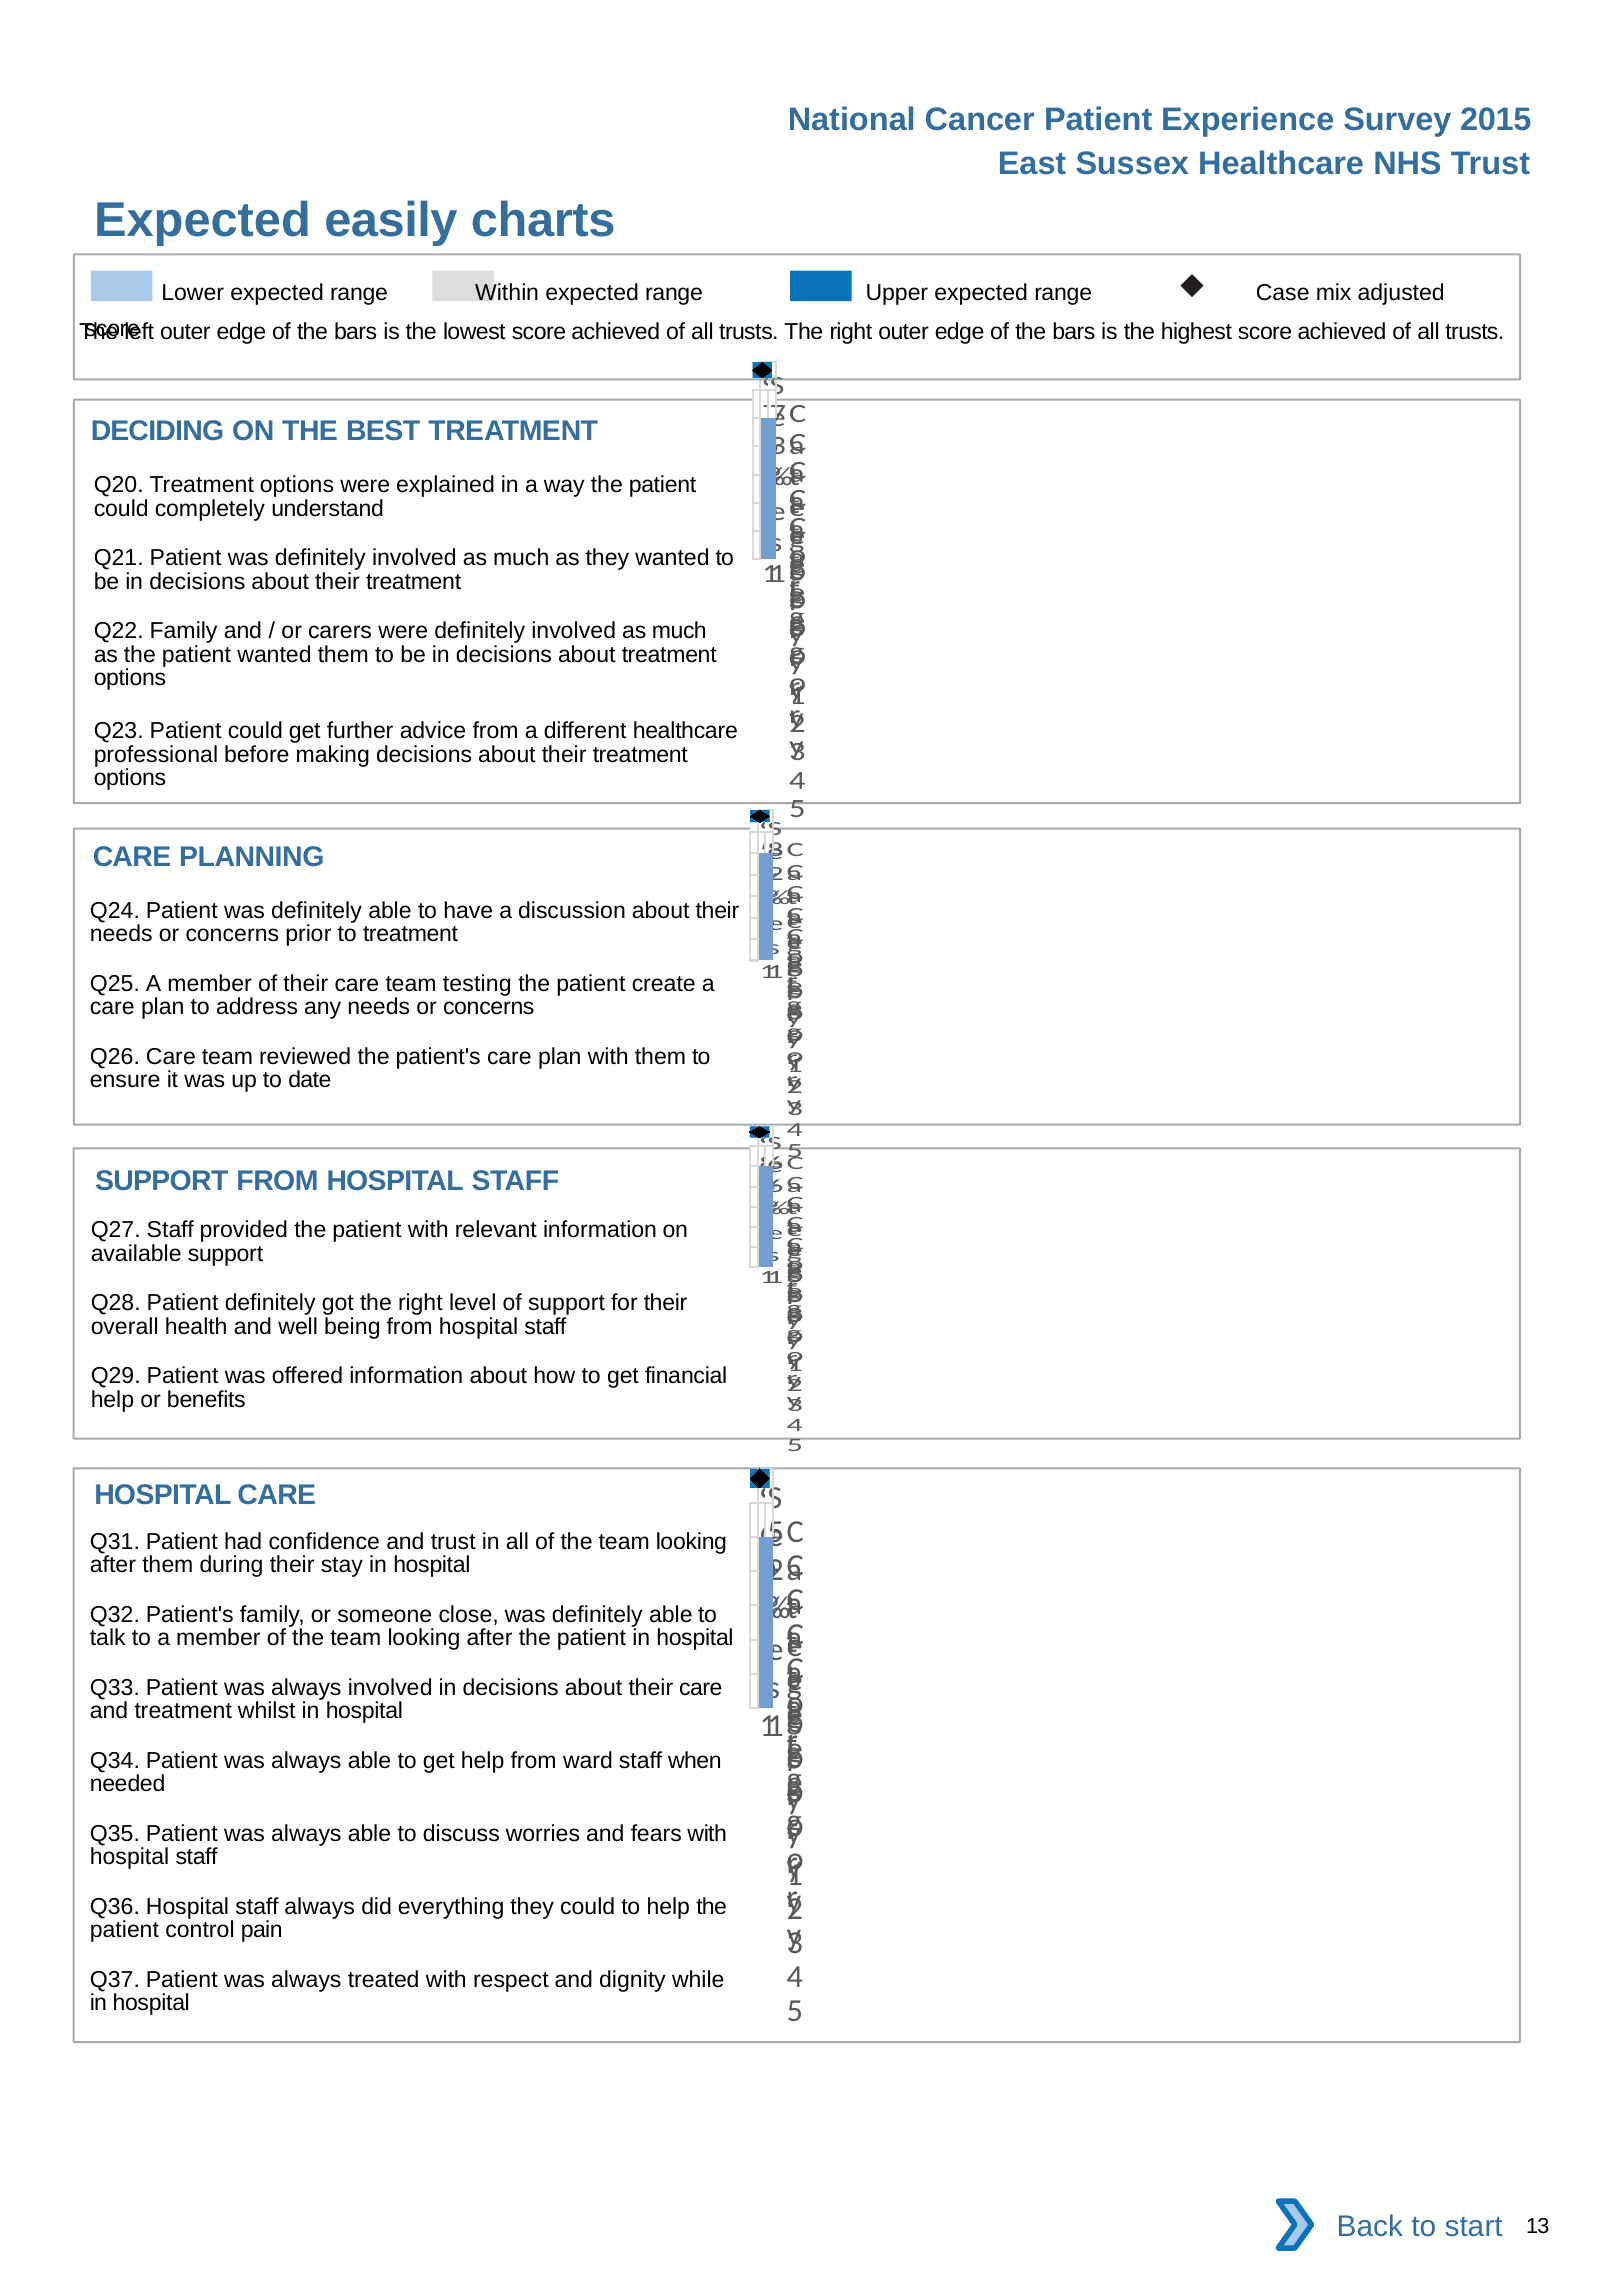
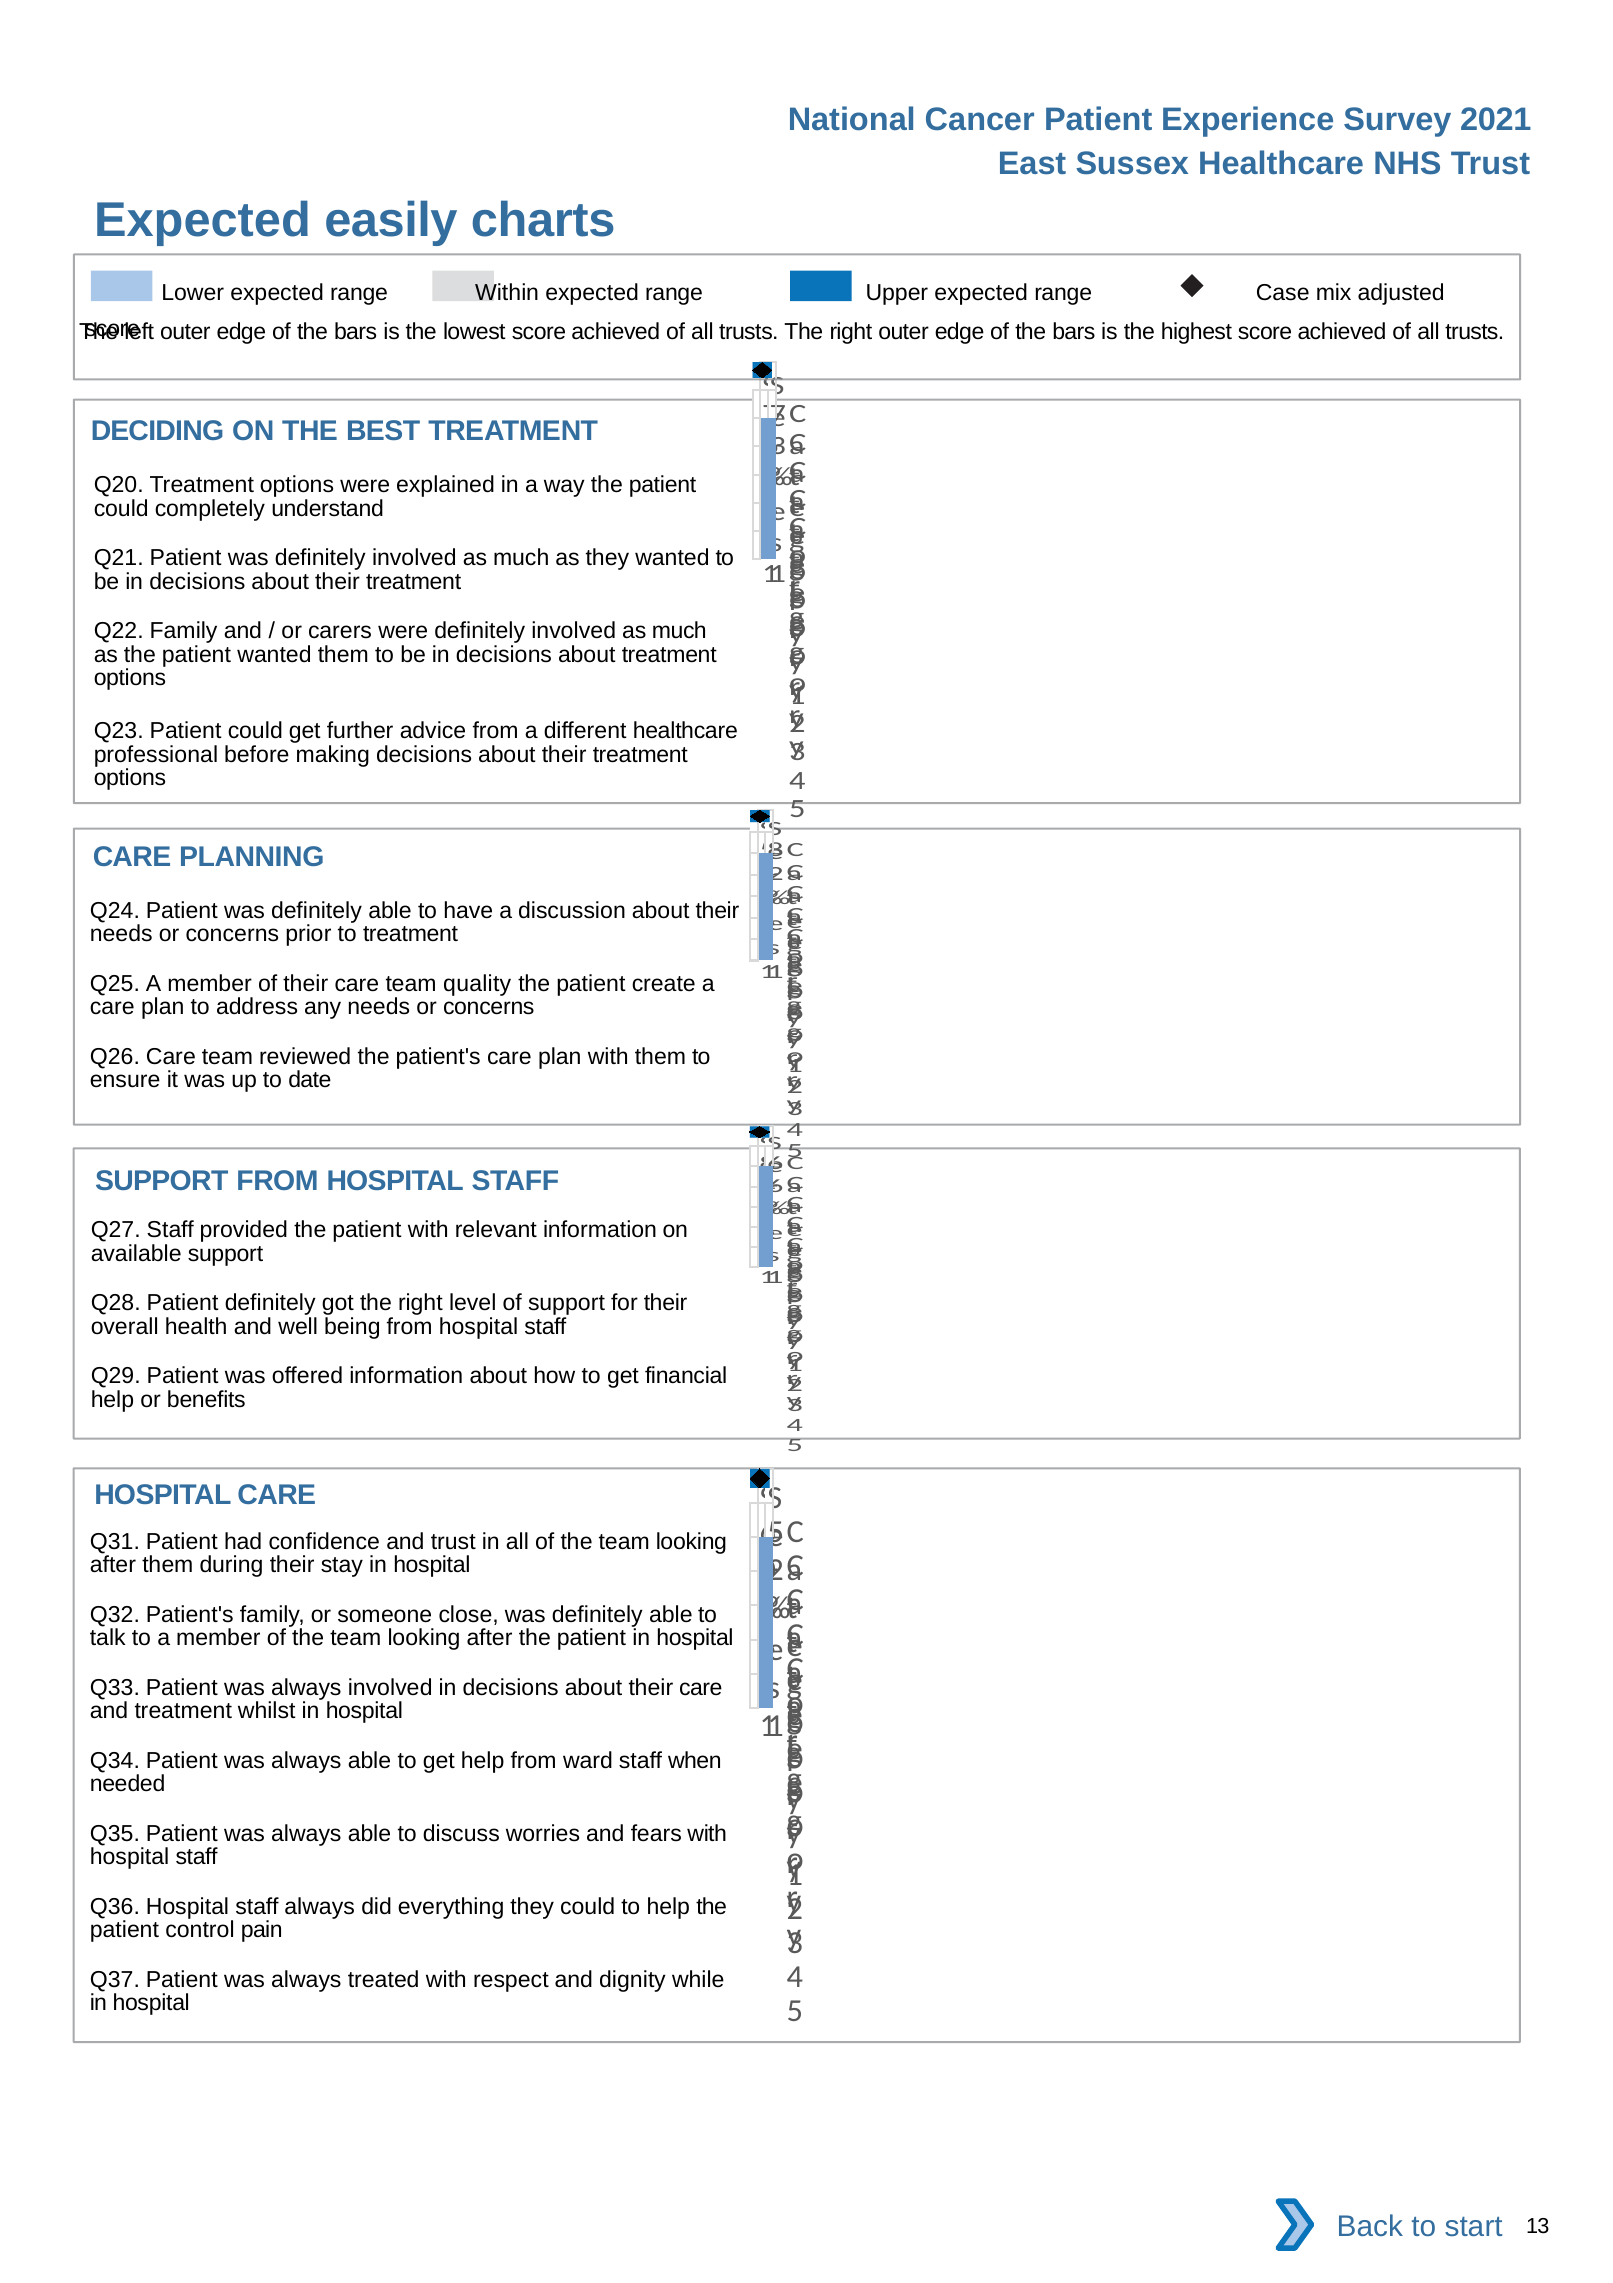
2015: 2015 -> 2021
testing: testing -> quality
